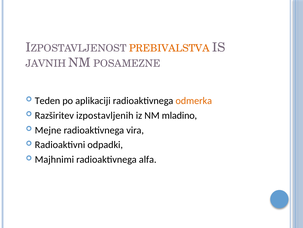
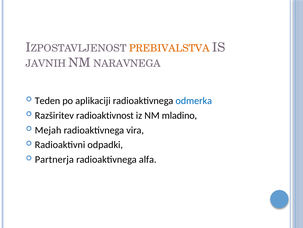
POSAMEZNE: POSAMEZNE -> NARAVNEGA
odmerka colour: orange -> blue
izpostavljenih: izpostavljenih -> radioaktivnost
Mejne: Mejne -> Mejah
Majhnimi: Majhnimi -> Partnerja
